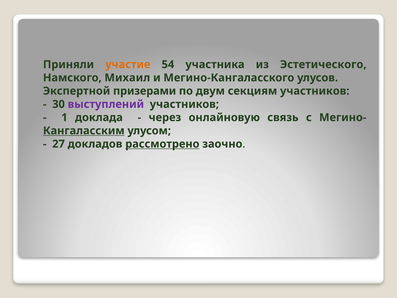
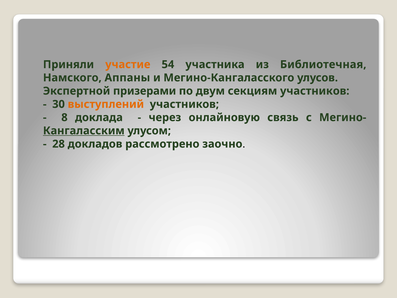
Эстетического: Эстетического -> Библиотечная
Михаил: Михаил -> Аппаны
выступлений colour: purple -> orange
1: 1 -> 8
27: 27 -> 28
рассмотрено underline: present -> none
